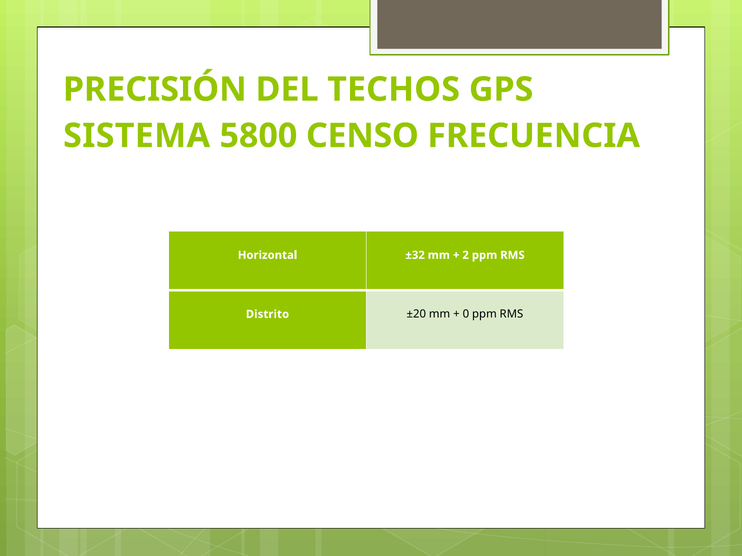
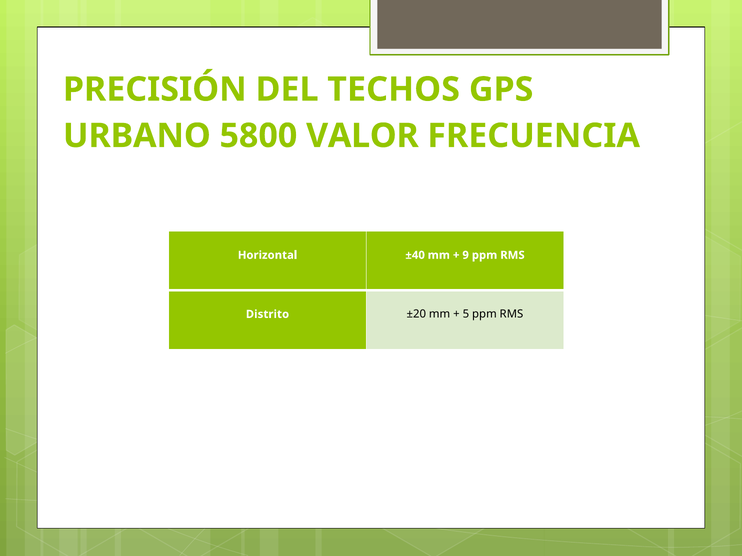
SISTEMA: SISTEMA -> URBANO
CENSO: CENSO -> VALOR
±32: ±32 -> ±40
2: 2 -> 9
0: 0 -> 5
